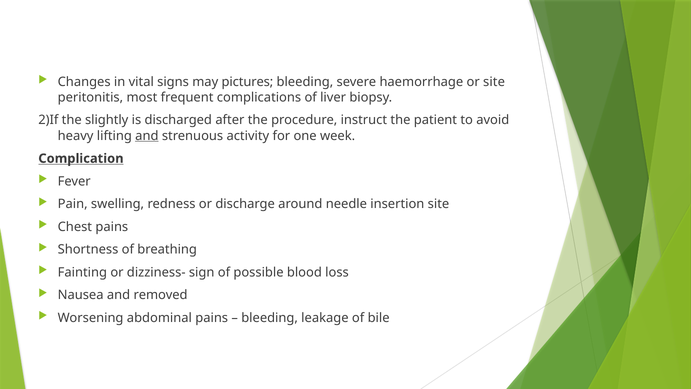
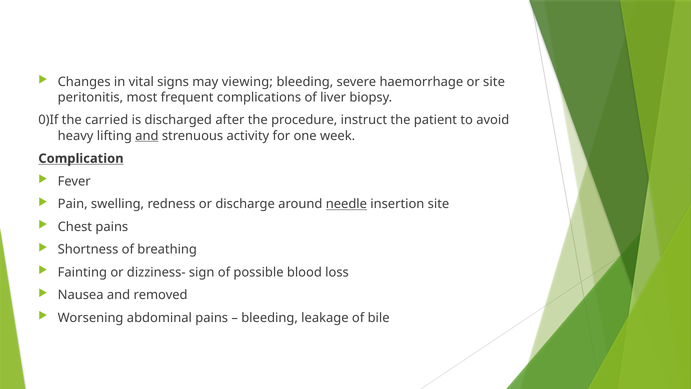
pictures: pictures -> viewing
2)If: 2)If -> 0)If
slightly: slightly -> carried
needle underline: none -> present
